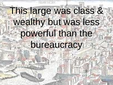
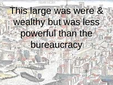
class: class -> were
